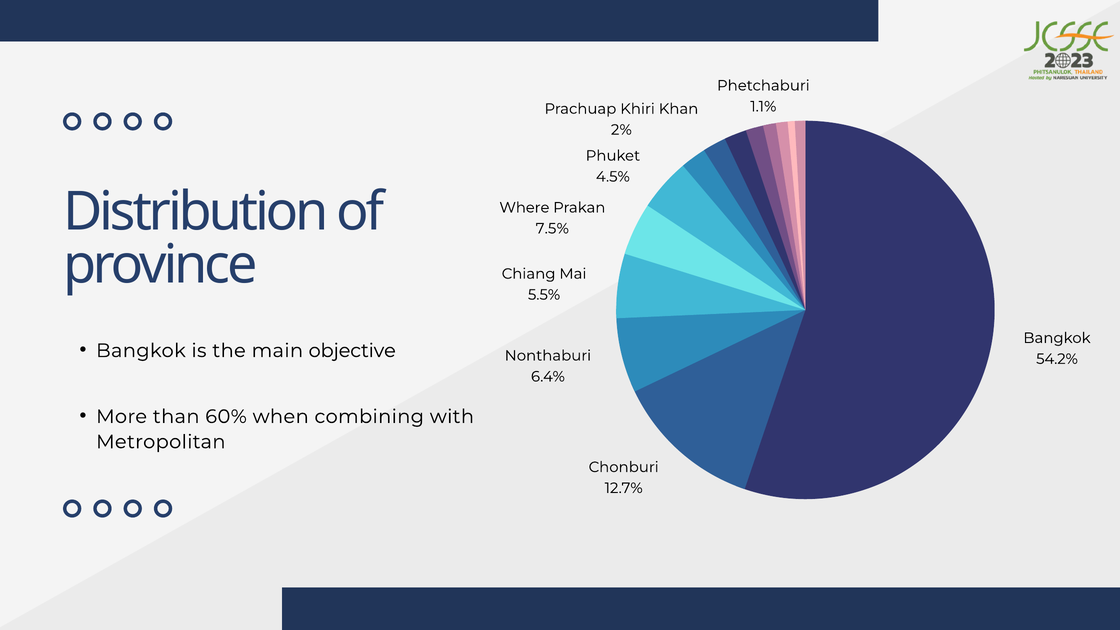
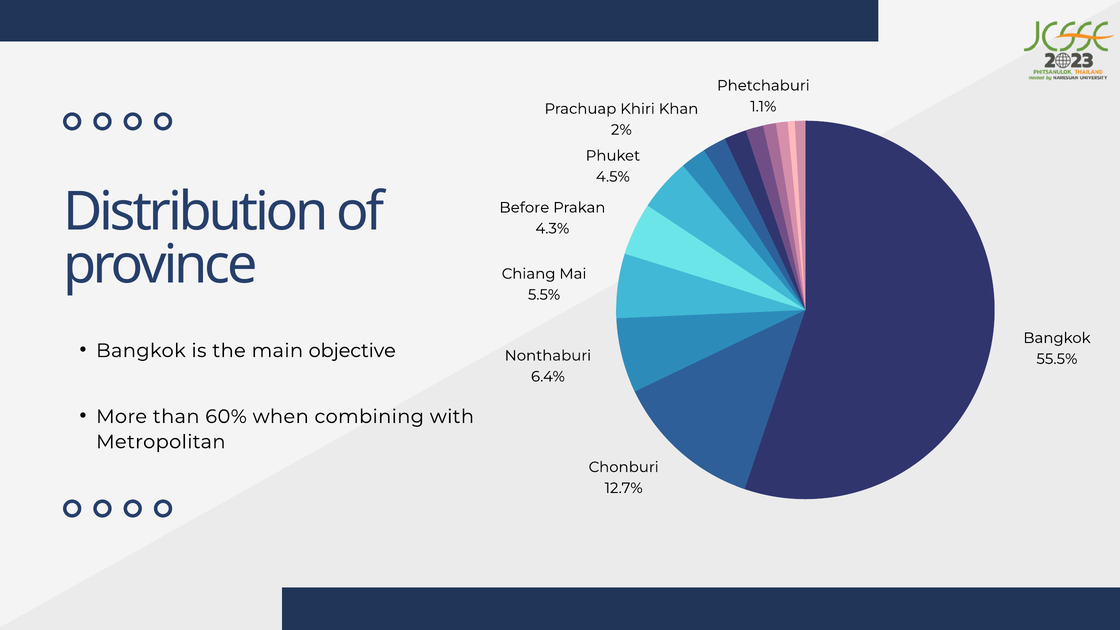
Where: Where -> Before
7.5%: 7.5% -> 4.3%
54.2%: 54.2% -> 55.5%
